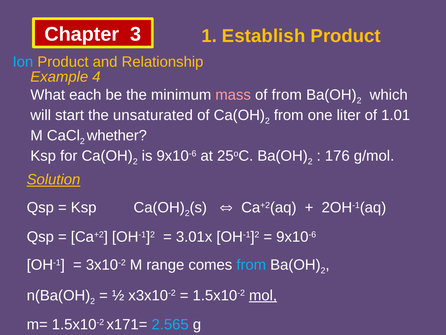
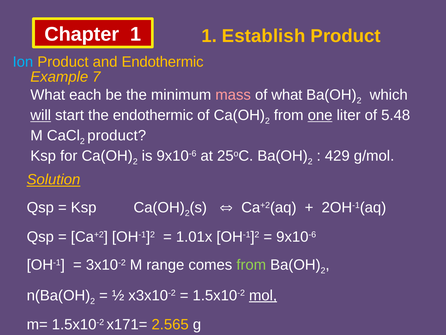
Chapter 3: 3 -> 1
and Relationship: Relationship -> Endothermic
4: 4 -> 7
of from: from -> what
will underline: none -> present
the unsaturated: unsaturated -> endothermic
one underline: none -> present
1.01: 1.01 -> 5.48
whether at (117, 135): whether -> product
176: 176 -> 429
3.01x: 3.01x -> 1.01x
from at (251, 265) colour: light blue -> light green
2.565 colour: light blue -> yellow
